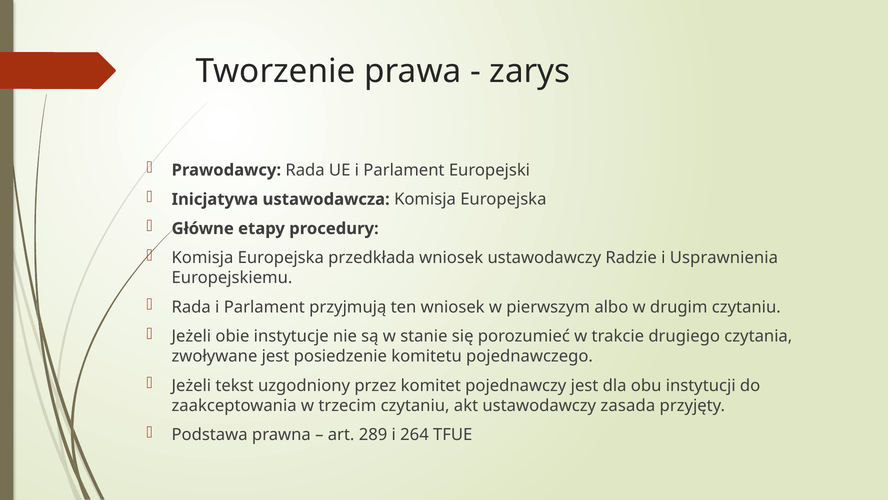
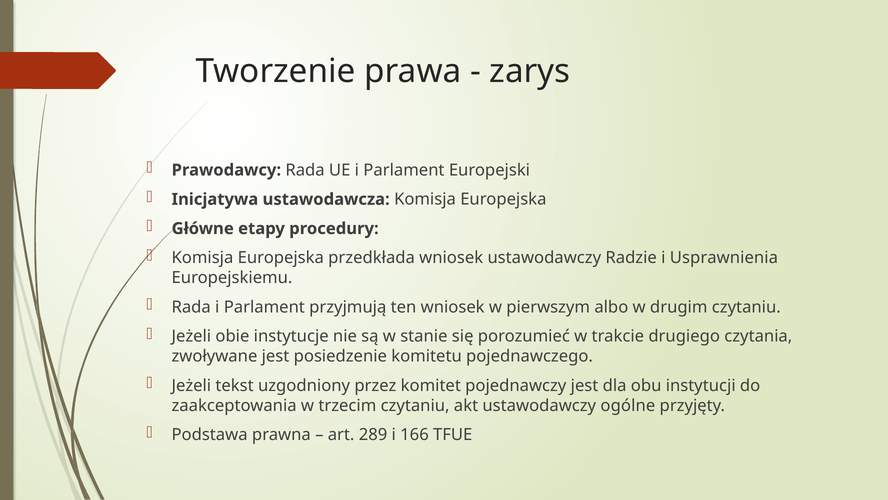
zasada: zasada -> ogólne
264: 264 -> 166
